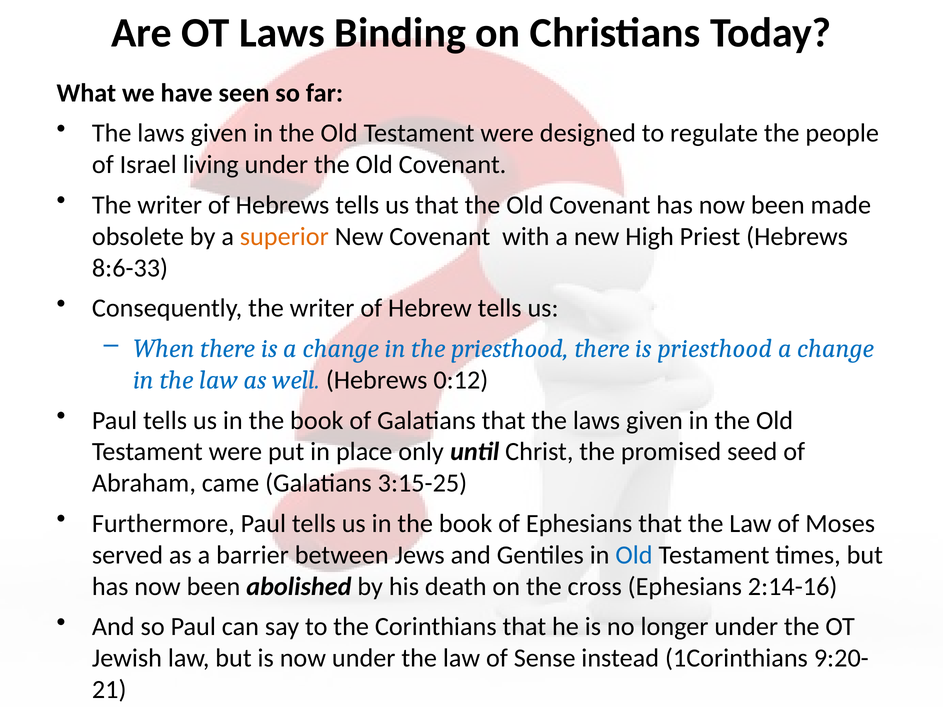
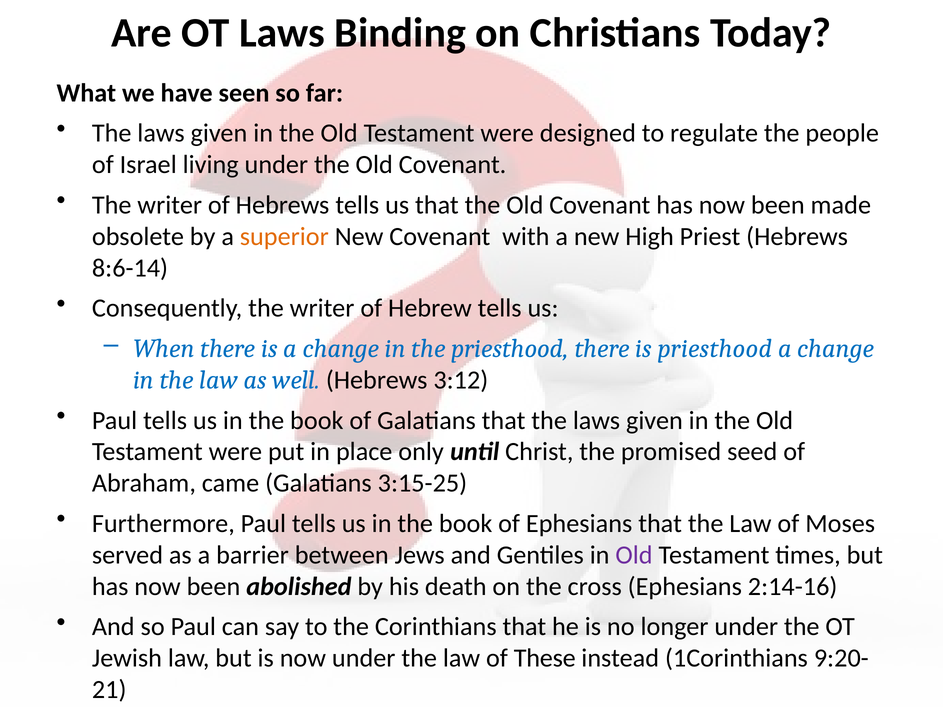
8:6-33: 8:6-33 -> 8:6-14
0:12: 0:12 -> 3:12
Old at (634, 555) colour: blue -> purple
Sense: Sense -> These
